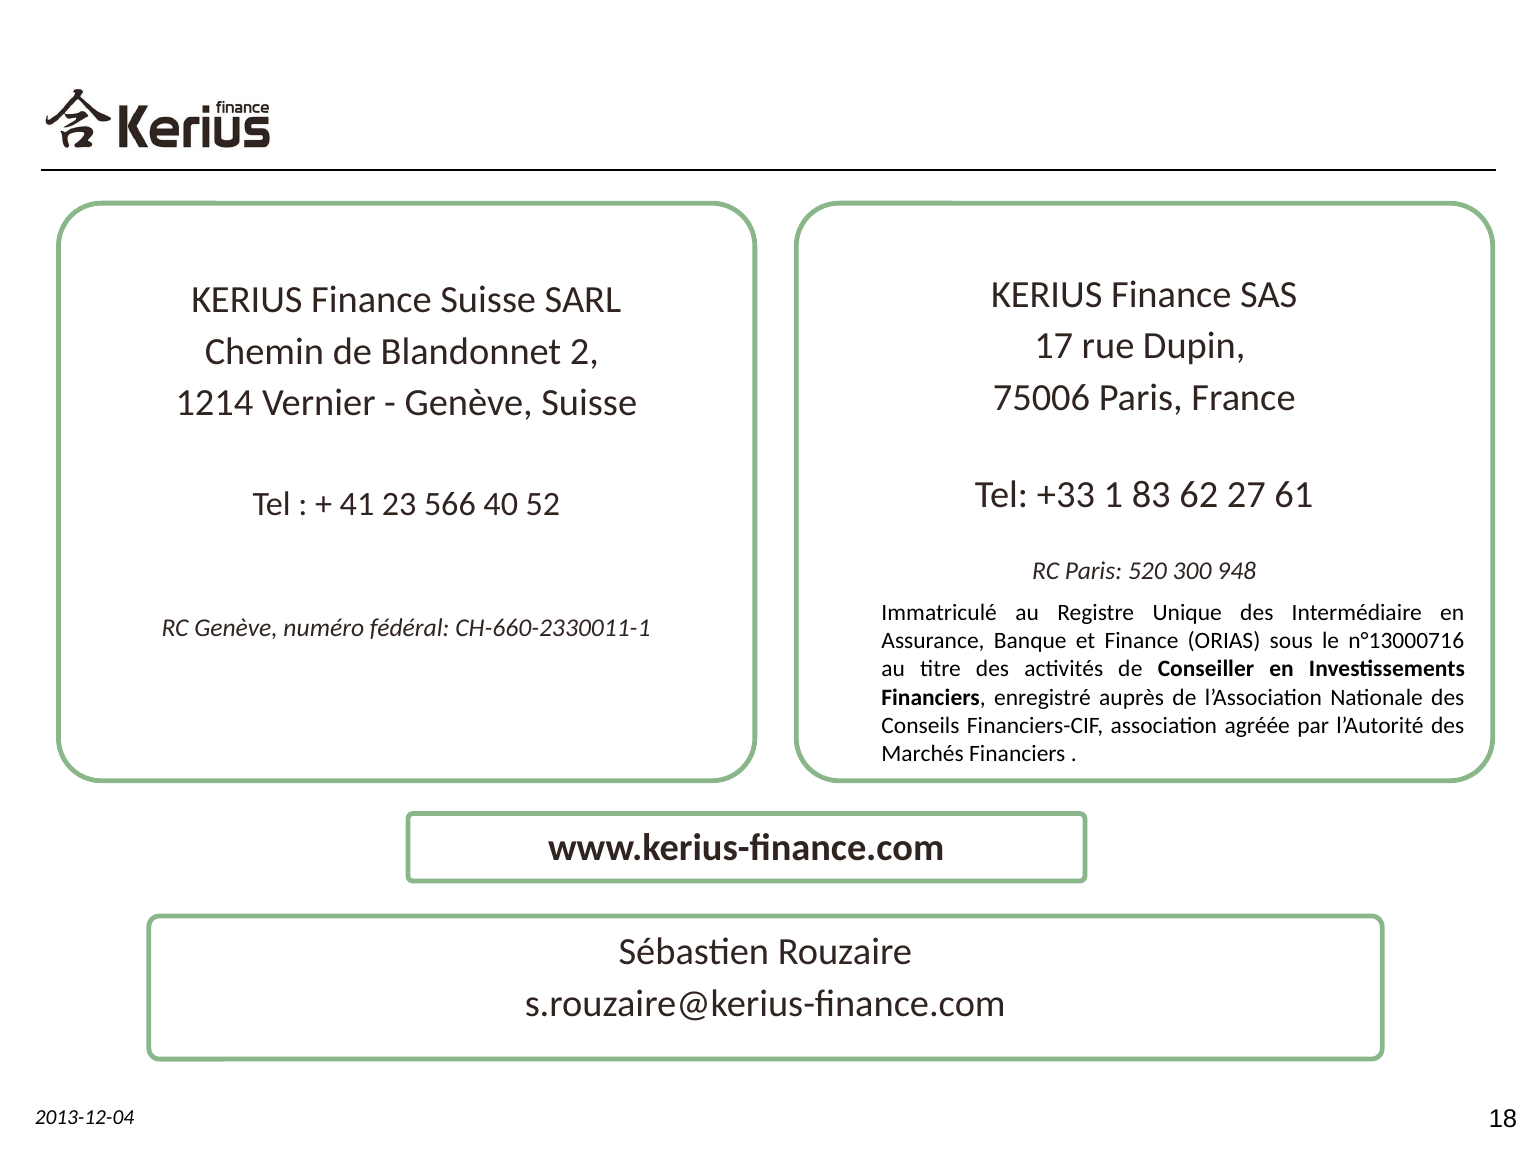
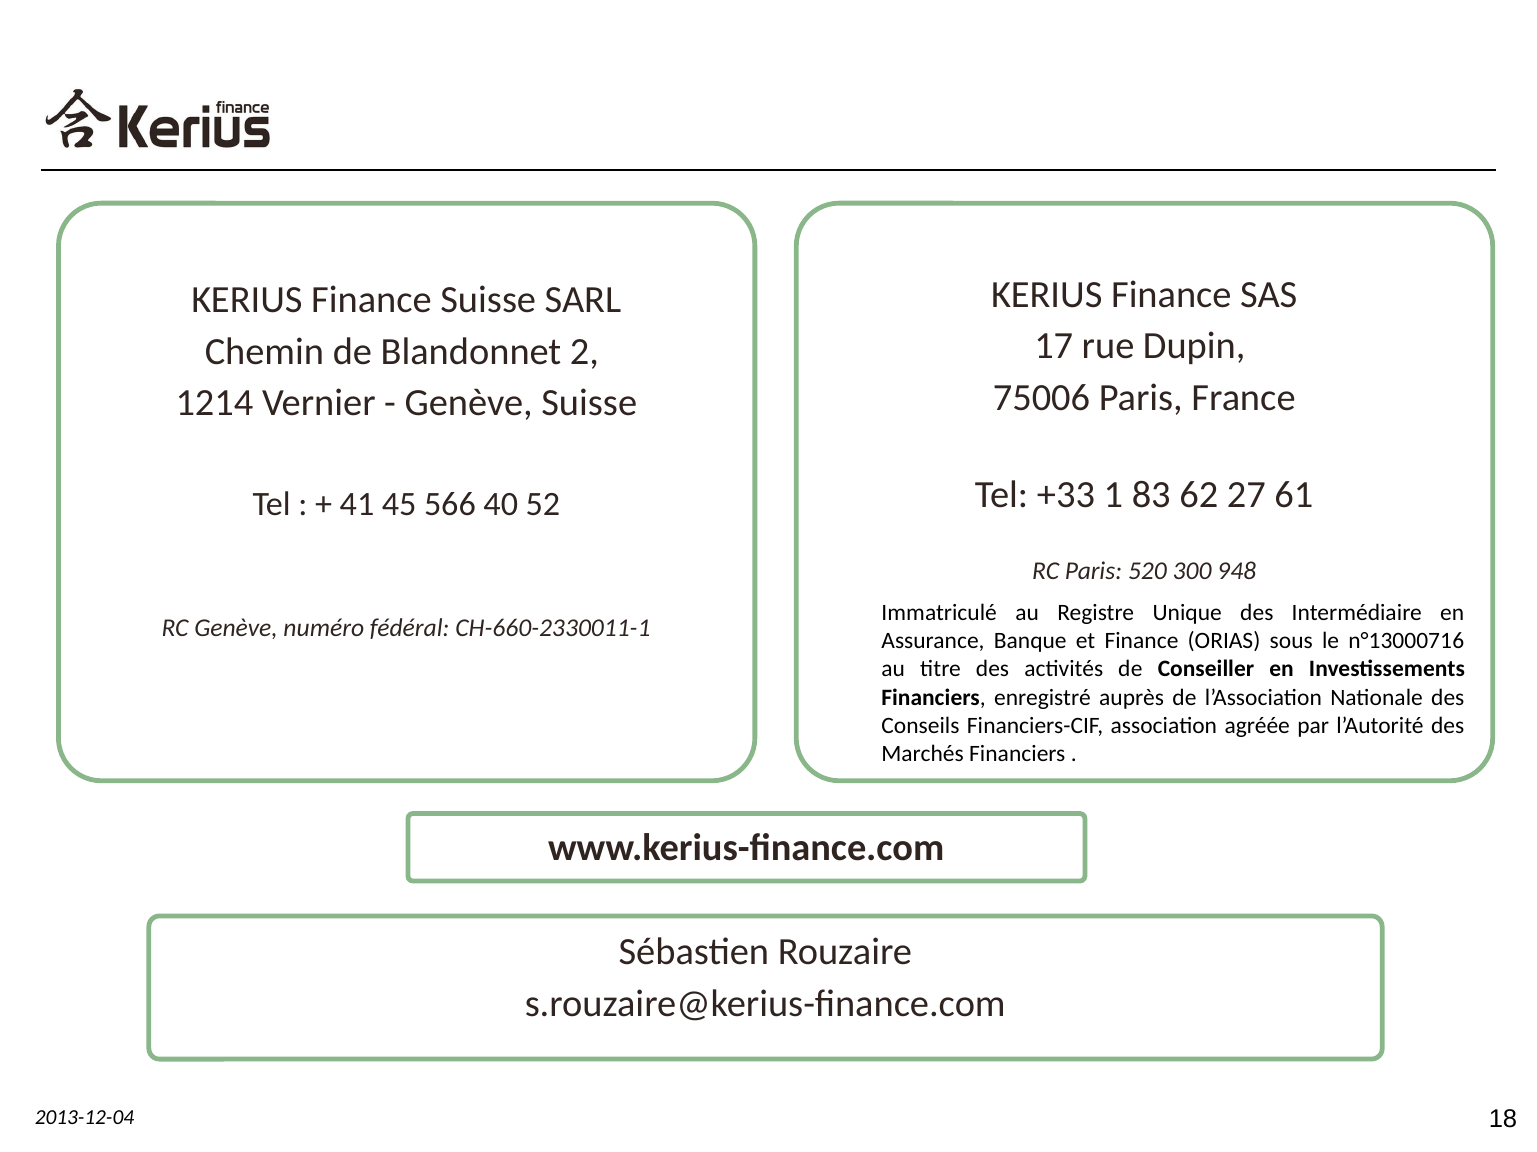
23: 23 -> 45
